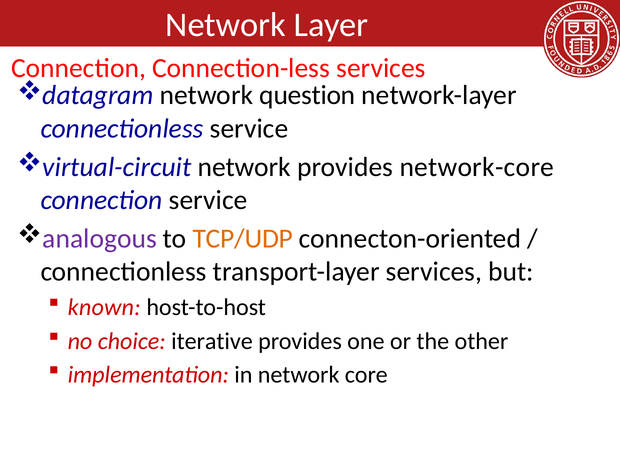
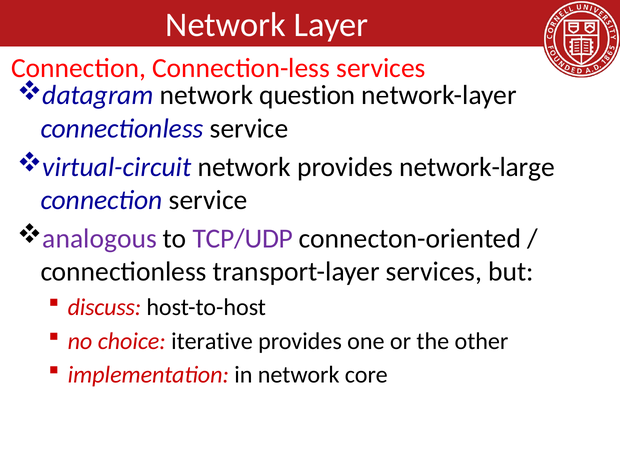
network-core: network-core -> network-large
TCP/UDP colour: orange -> purple
known: known -> discuss
